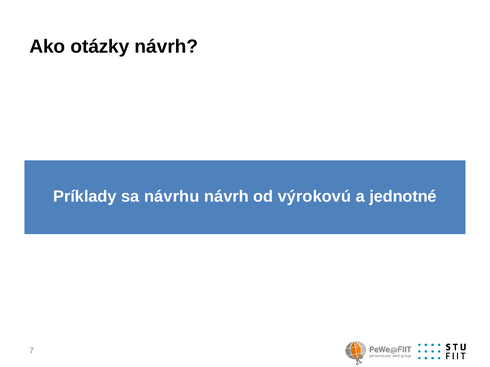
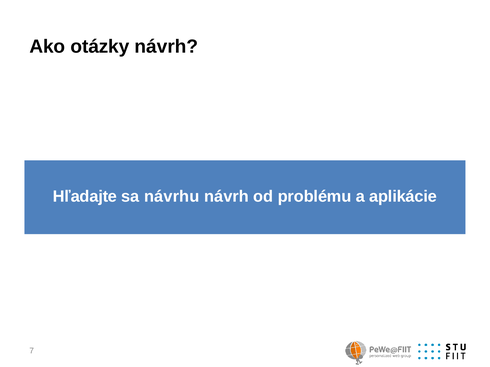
Príklady: Príklady -> Hľadajte
výrokovú: výrokovú -> problému
jednotné: jednotné -> aplikácie
